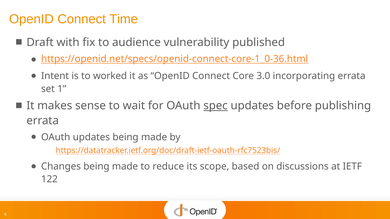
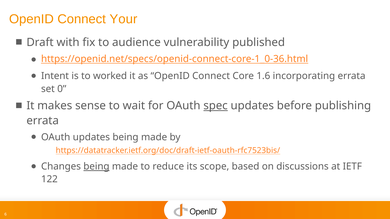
Time: Time -> Your
3.0: 3.0 -> 1.6
1: 1 -> 0
being at (96, 167) underline: none -> present
